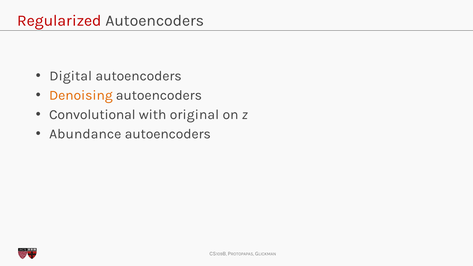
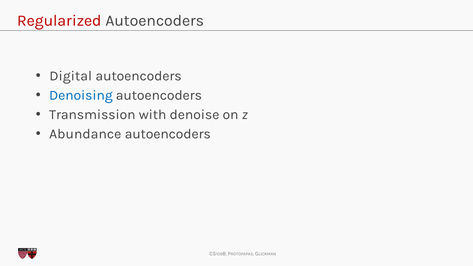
Denoising colour: orange -> blue
Convolutional: Convolutional -> Transmission
original: original -> denoise
